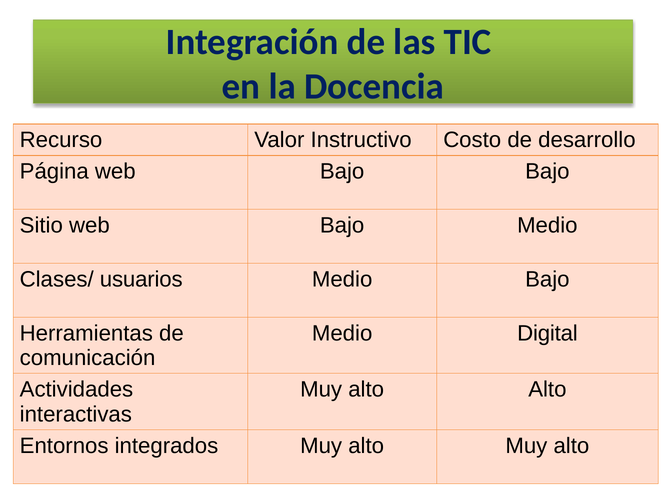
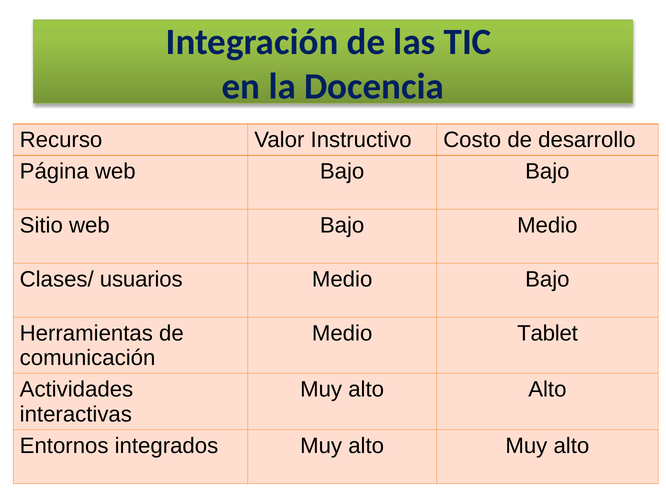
Digital: Digital -> Tablet
